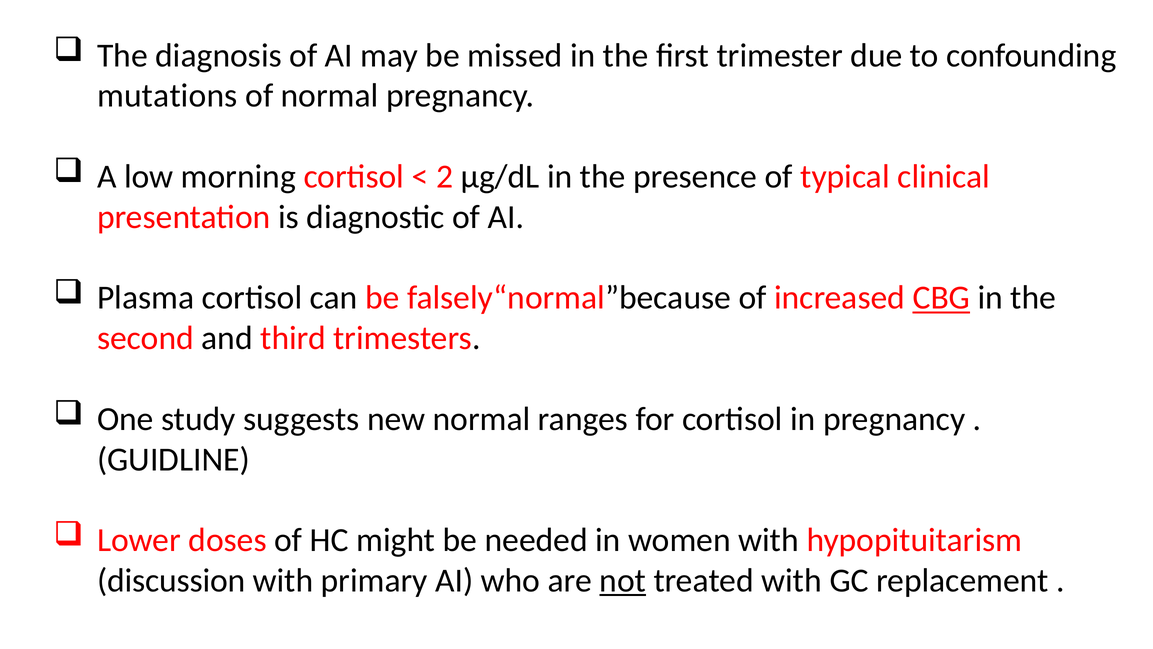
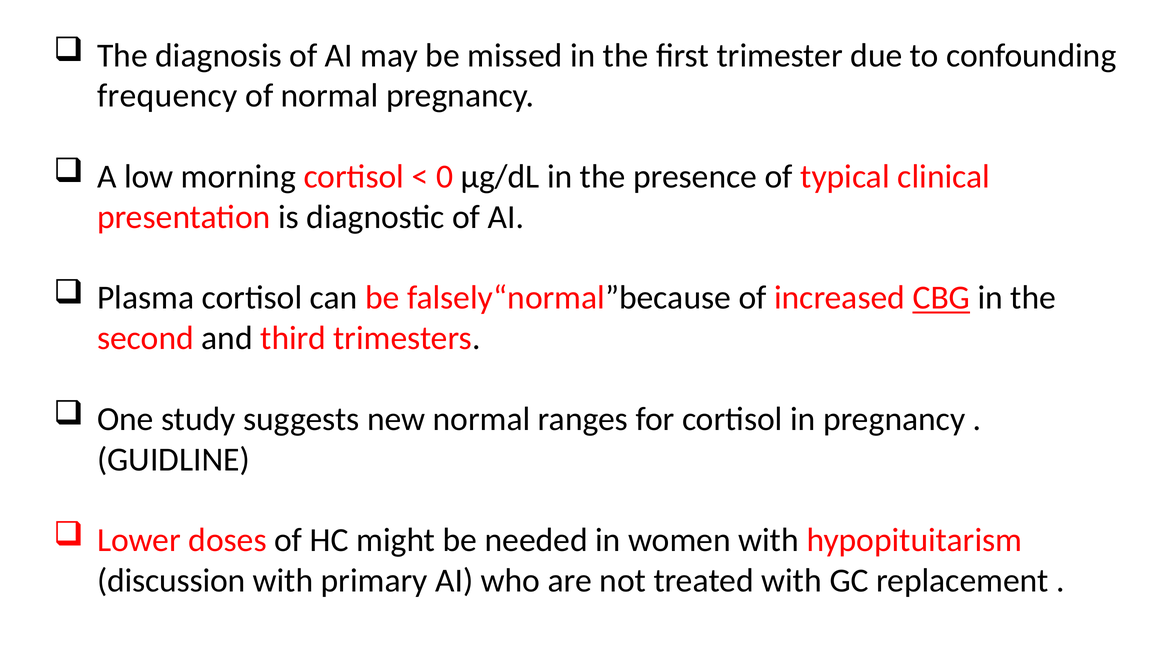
mutations: mutations -> frequency
2: 2 -> 0
not underline: present -> none
